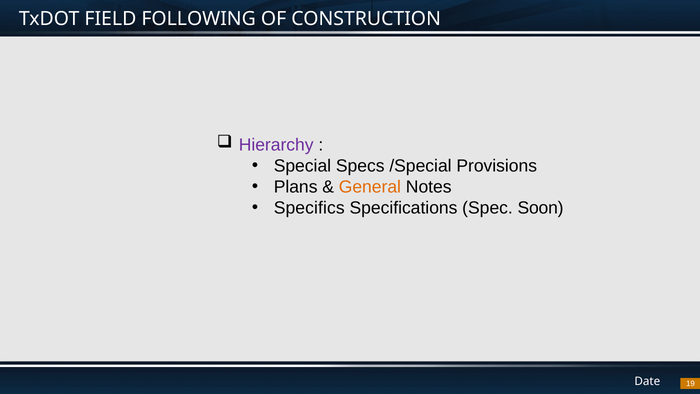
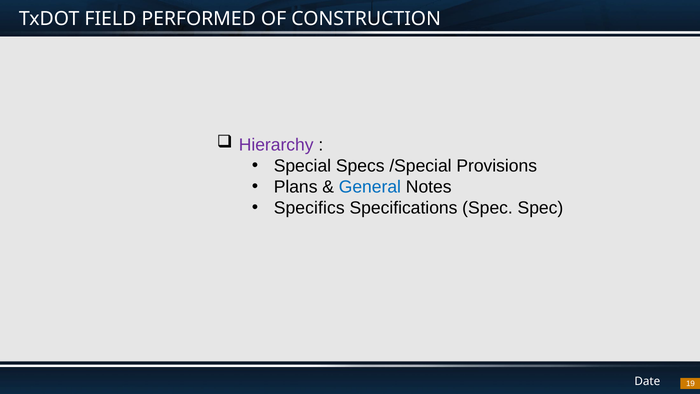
FOLLOWING: FOLLOWING -> PERFORMED
General colour: orange -> blue
Spec Soon: Soon -> Spec
